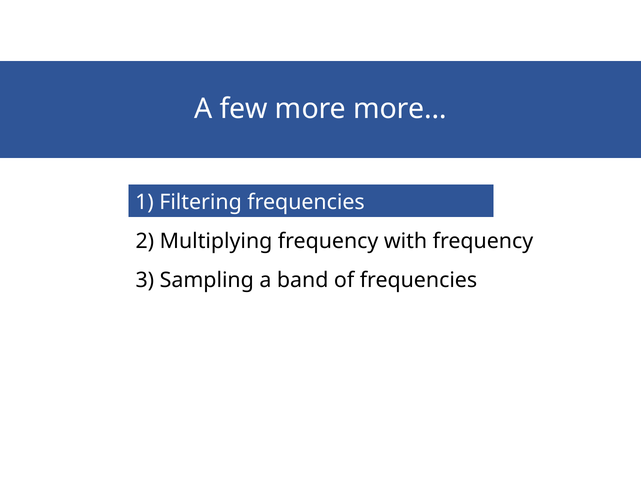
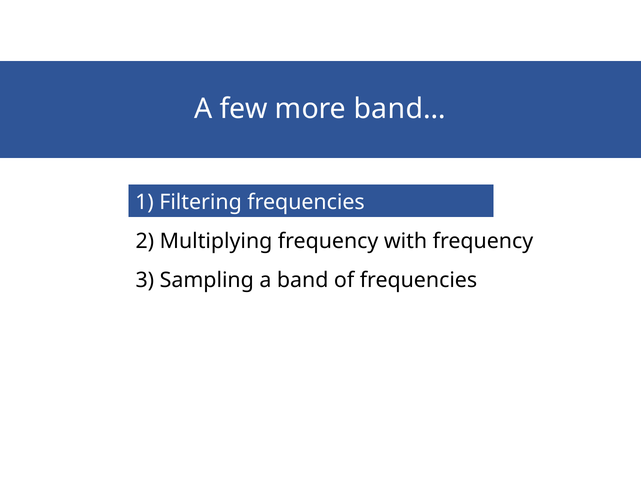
more…: more… -> band…
